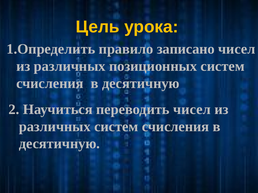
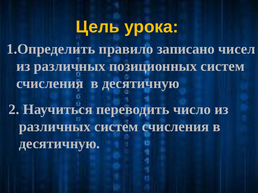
переводить чисел: чисел -> число
